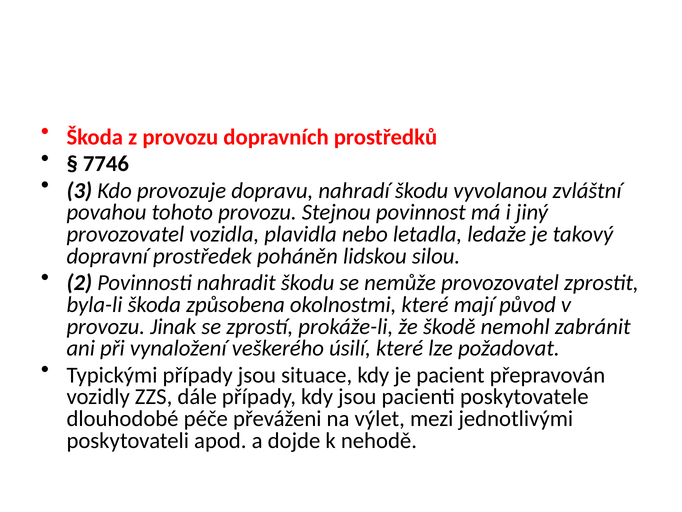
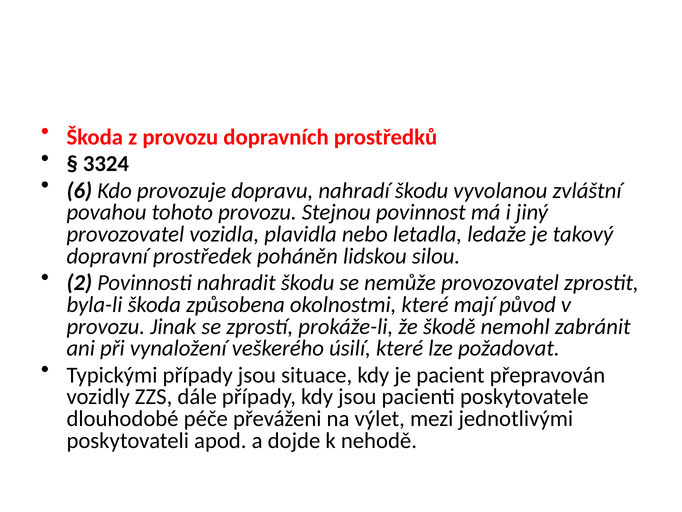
7746: 7746 -> 3324
3: 3 -> 6
